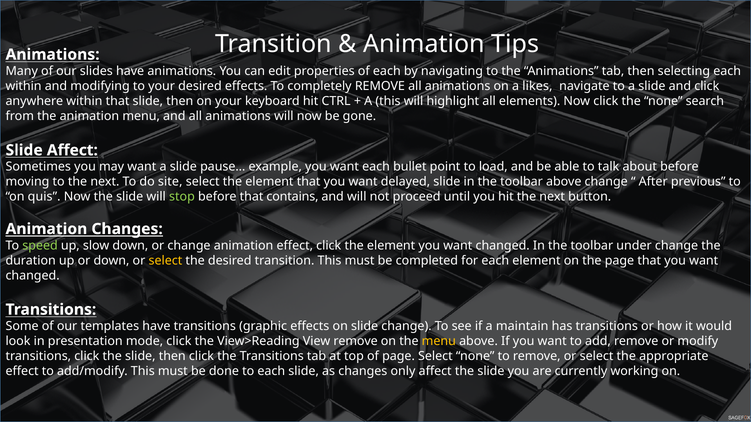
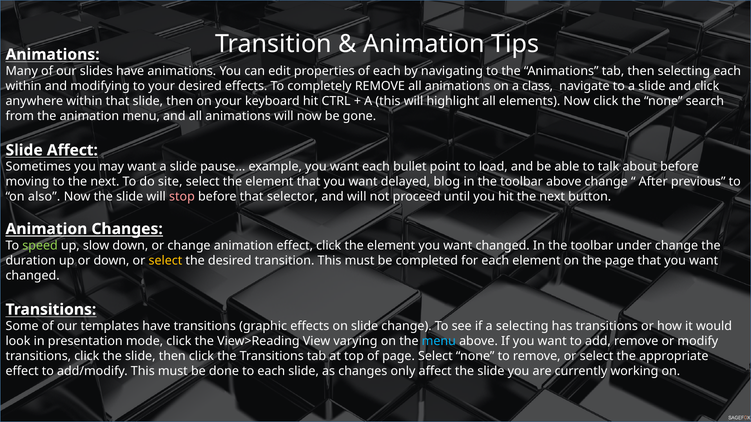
likes: likes -> class
delayed slide: slide -> blog
quis: quis -> also
stop colour: light green -> pink
contains: contains -> selector
a maintain: maintain -> selecting
View remove: remove -> varying
menu at (439, 342) colour: yellow -> light blue
